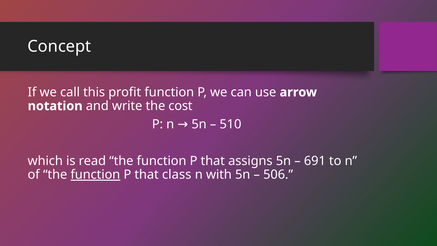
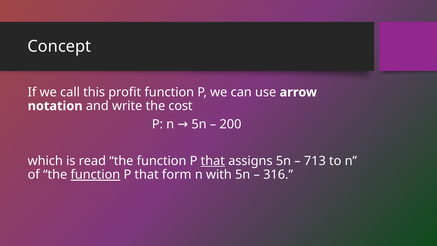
510: 510 -> 200
that at (213, 161) underline: none -> present
691: 691 -> 713
class: class -> form
506: 506 -> 316
